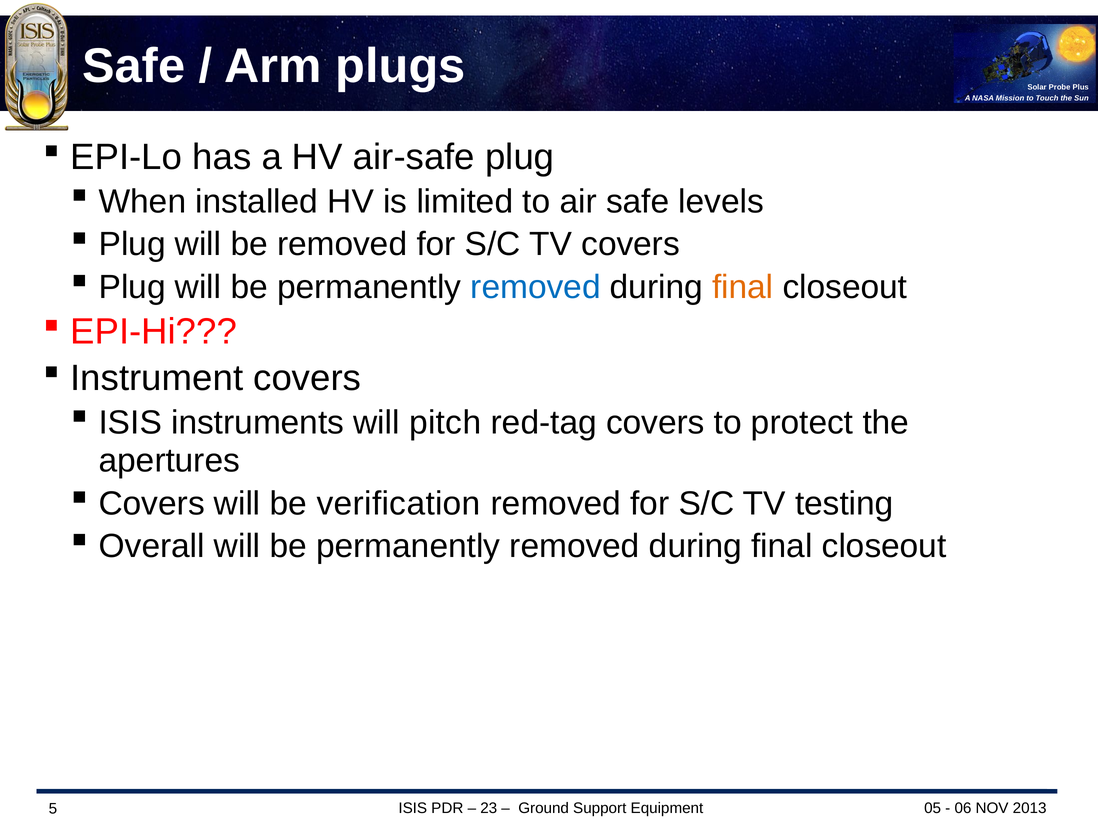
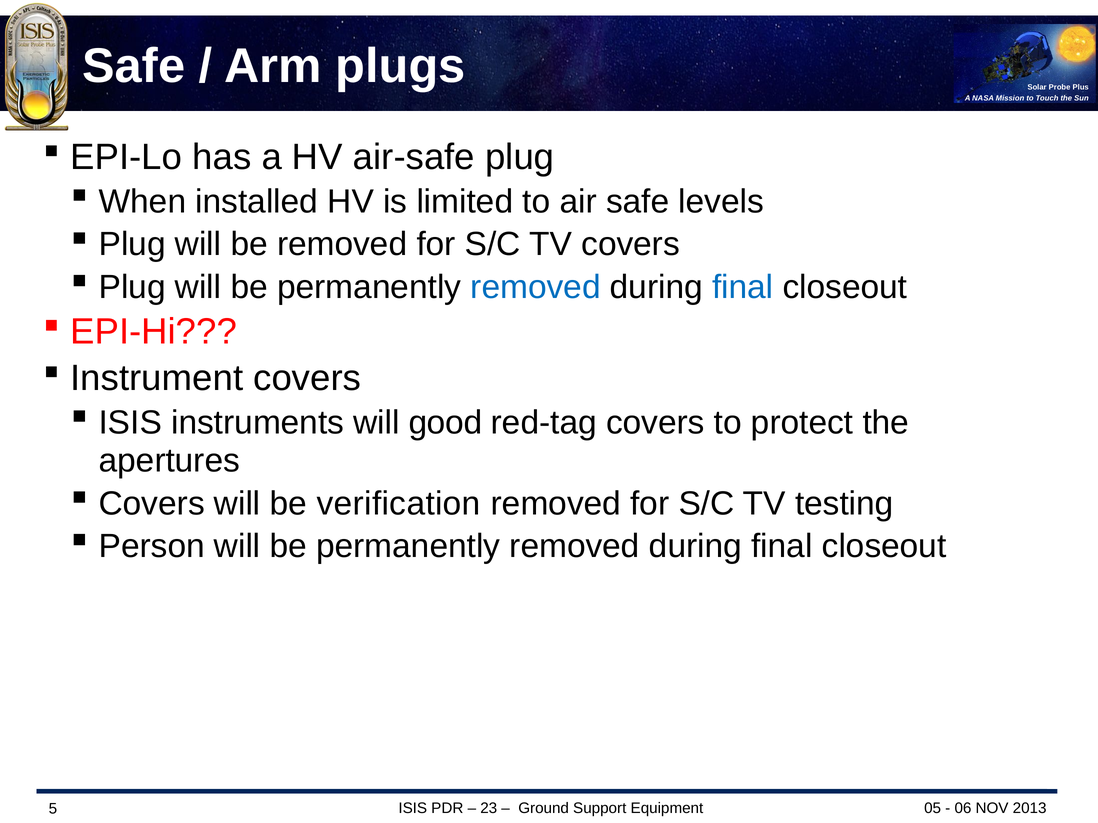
final at (743, 287) colour: orange -> blue
pitch: pitch -> good
Overall: Overall -> Person
